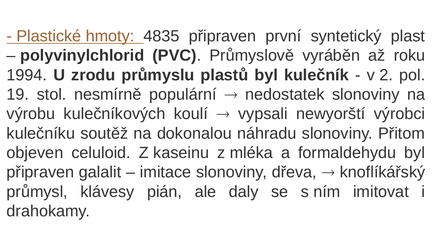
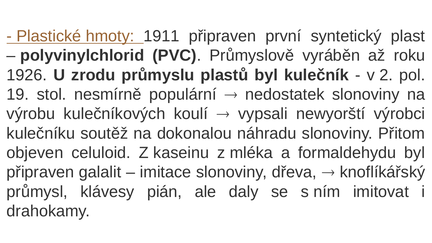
4835: 4835 -> 1911
1994: 1994 -> 1926
